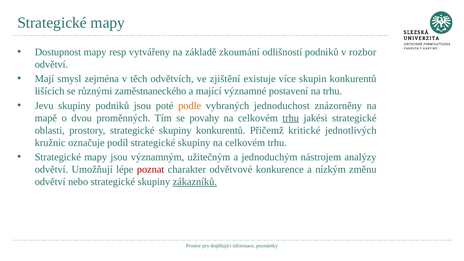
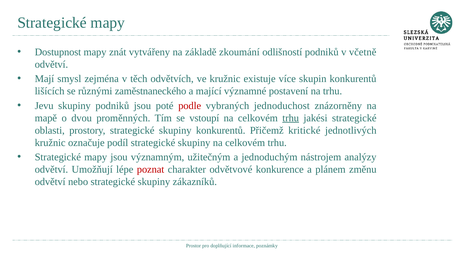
resp: resp -> znát
rozbor: rozbor -> včetně
ve zjištění: zjištění -> kružnic
podle colour: orange -> red
povahy: povahy -> vstoupí
nízkým: nízkým -> plánem
zákazníků underline: present -> none
